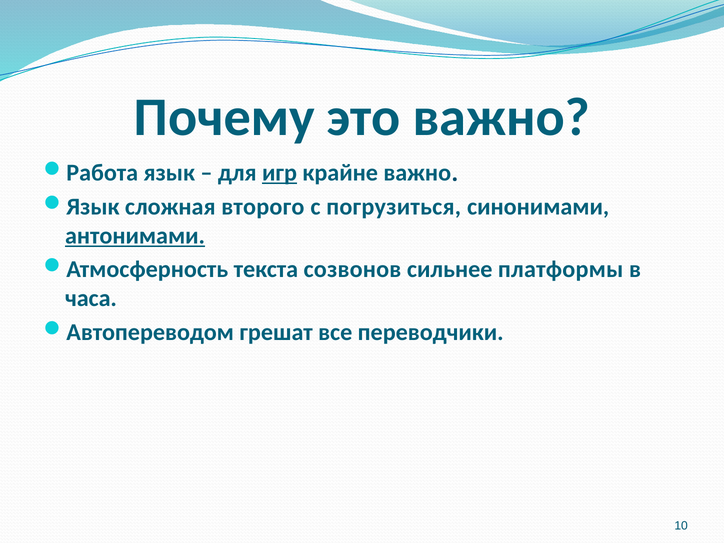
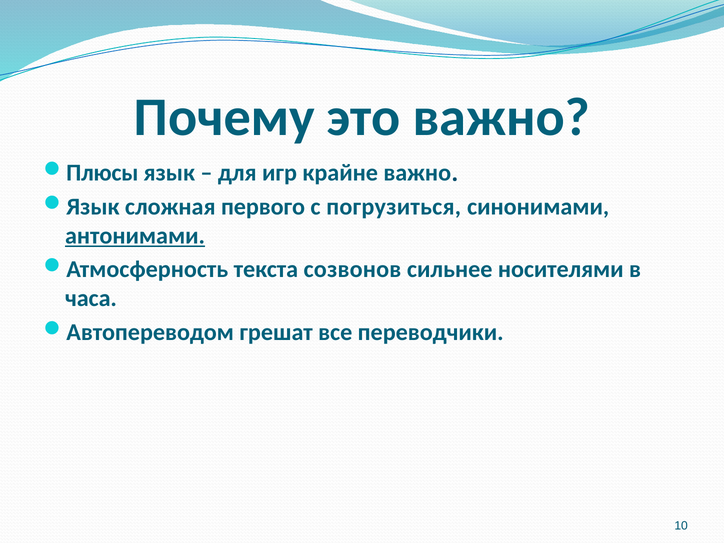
Работа: Работа -> Плюсы
игр underline: present -> none
второго: второго -> первого
платформы: платформы -> носителями
